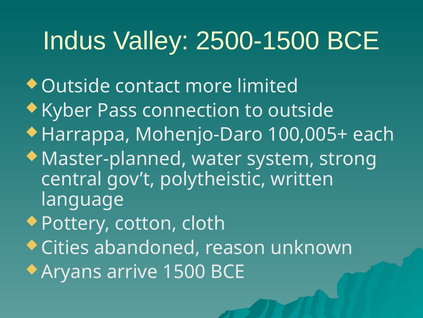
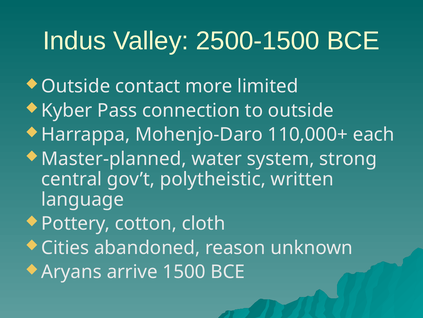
100,005+: 100,005+ -> 110,000+
